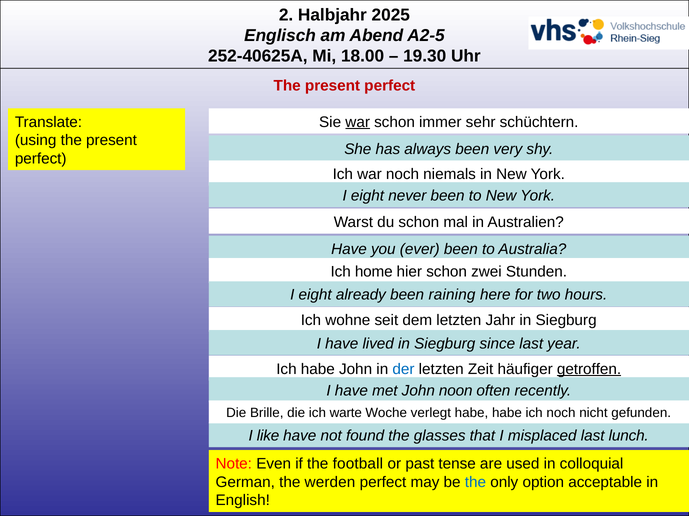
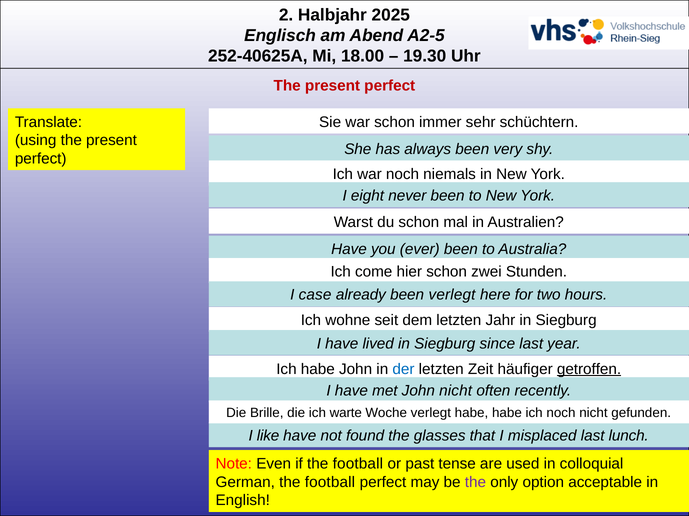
war at (358, 122) underline: present -> none
home: home -> come
eight at (315, 295): eight -> case
been raining: raining -> verlegt
John noon: noon -> nicht
German the werden: werden -> football
the at (475, 483) colour: blue -> purple
